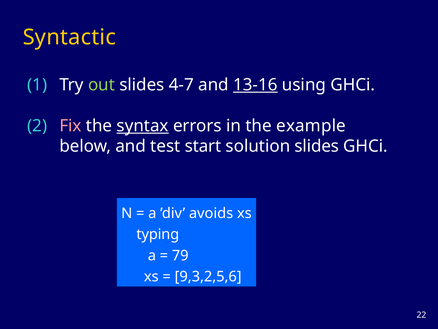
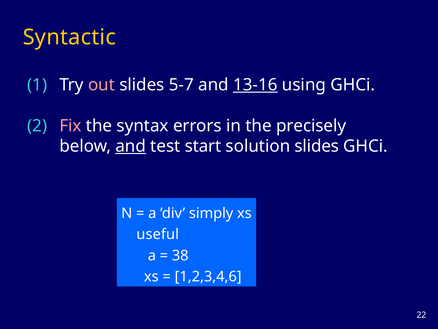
out colour: light green -> pink
4-7: 4-7 -> 5-7
syntax underline: present -> none
example: example -> precisely
and at (131, 146) underline: none -> present
avoids: avoids -> simply
typing: typing -> useful
79: 79 -> 38
9,3,2,5,6: 9,3,2,5,6 -> 1,2,3,4,6
